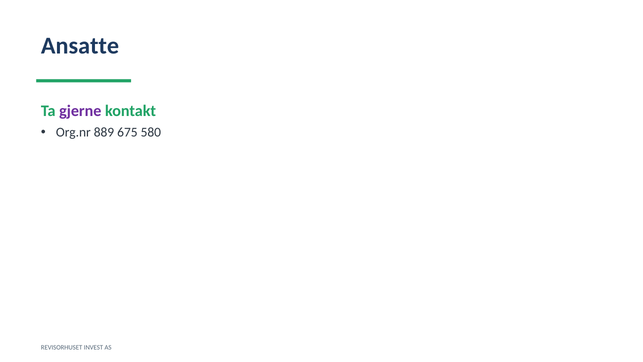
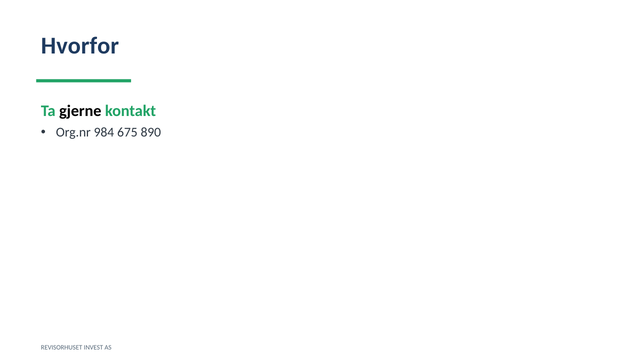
Ansatte: Ansatte -> Hvorfor
gjerne colour: purple -> black
889: 889 -> 984
580: 580 -> 890
